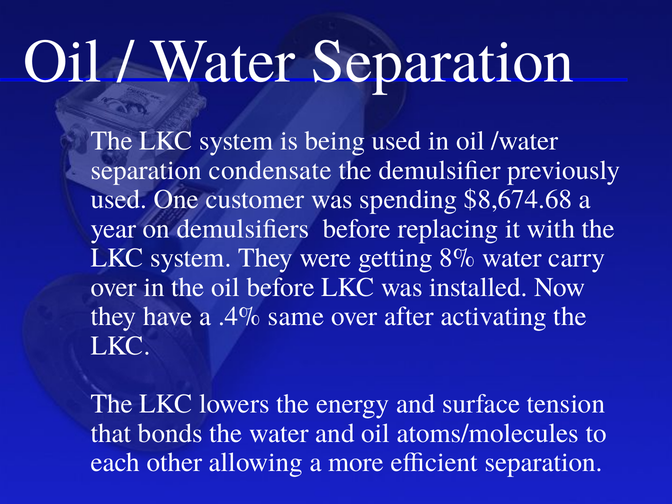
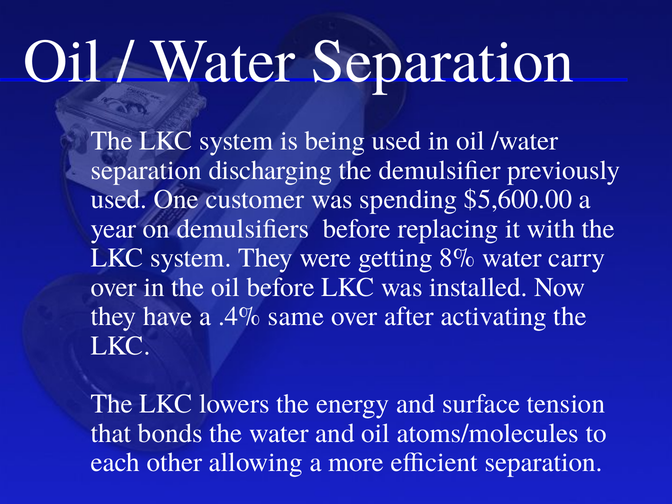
condensate: condensate -> discharging
$8,674.68: $8,674.68 -> $5,600.00
